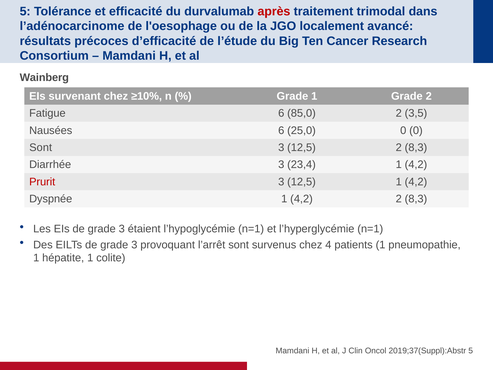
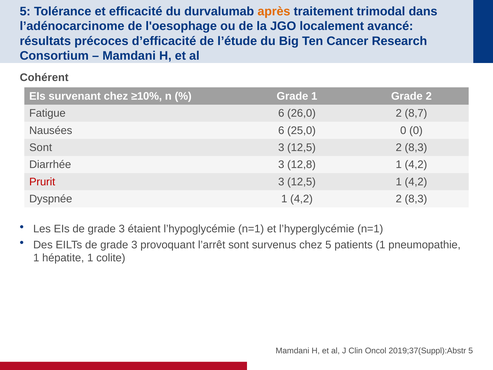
après colour: red -> orange
Wainberg: Wainberg -> Cohérent
85,0: 85,0 -> 26,0
3,5: 3,5 -> 8,7
23,4: 23,4 -> 12,8
chez 4: 4 -> 5
